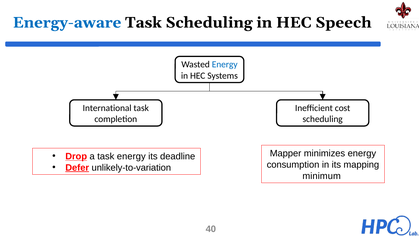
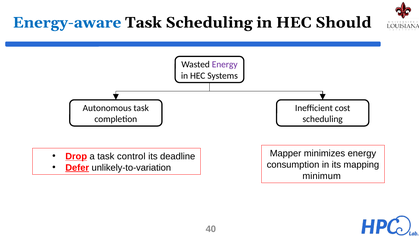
Speech: Speech -> Should
Energy at (225, 64) colour: blue -> purple
International: International -> Autonomous
task energy: energy -> control
